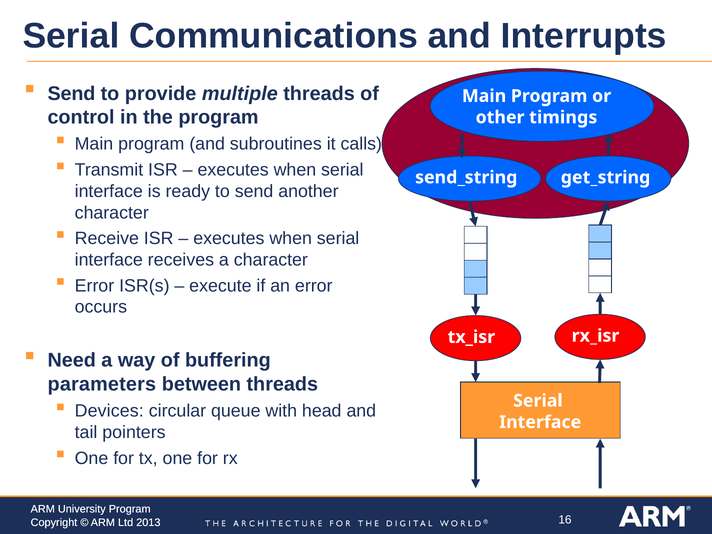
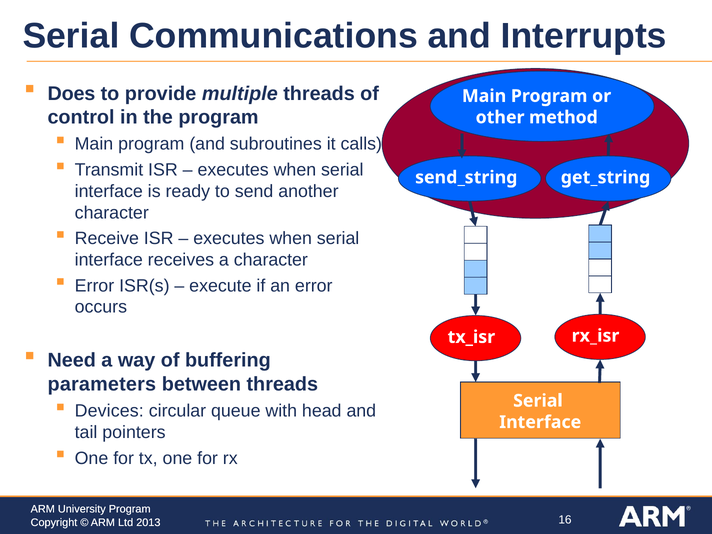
Send at (71, 94): Send -> Does
timings: timings -> method
